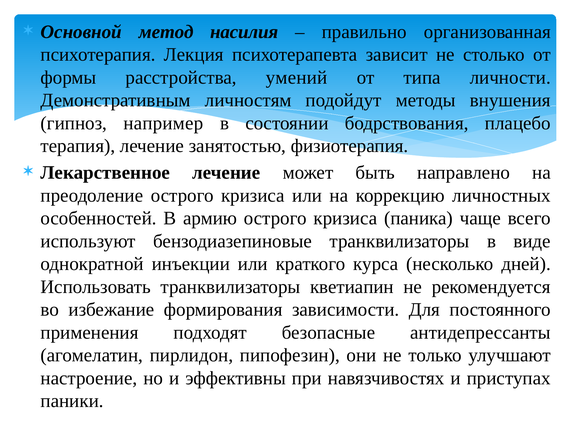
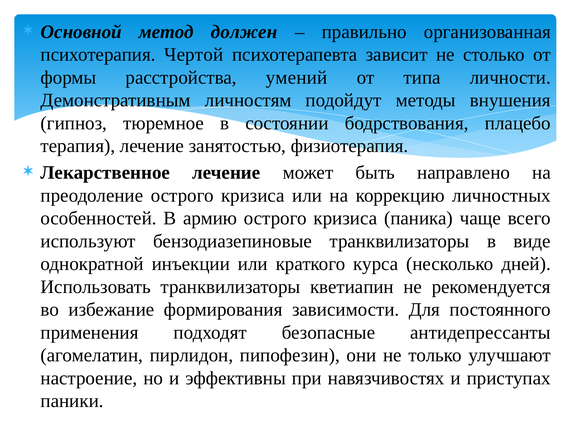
насилия: насилия -> должен
Лекция: Лекция -> Чертой
например: например -> тюремное
